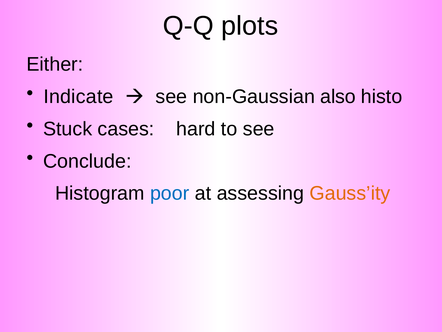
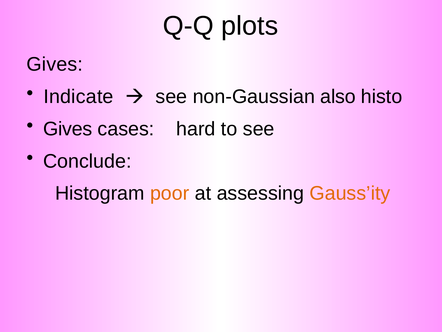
Either at (55, 64): Either -> Gives
Stuck at (68, 129): Stuck -> Gives
poor colour: blue -> orange
